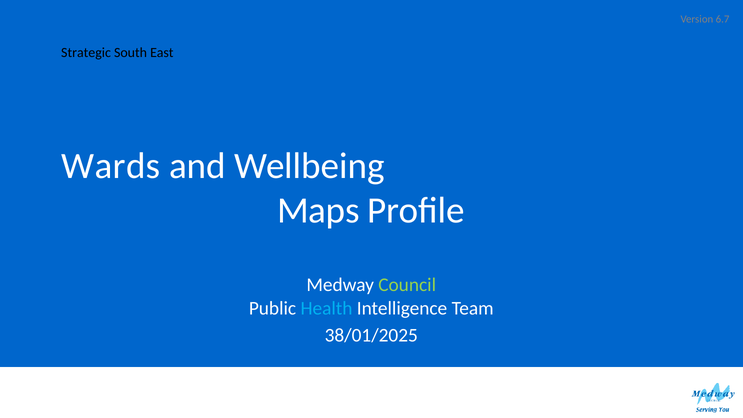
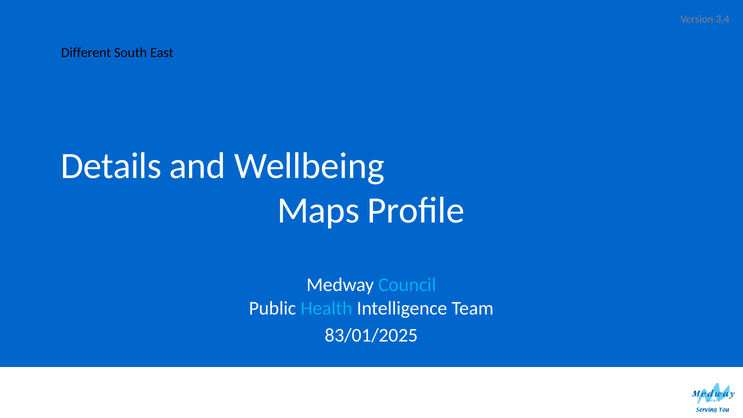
6.7: 6.7 -> 3.4
Strategic: Strategic -> Different
Wards: Wards -> Details
Council colour: light green -> light blue
38/01/2025: 38/01/2025 -> 83/01/2025
